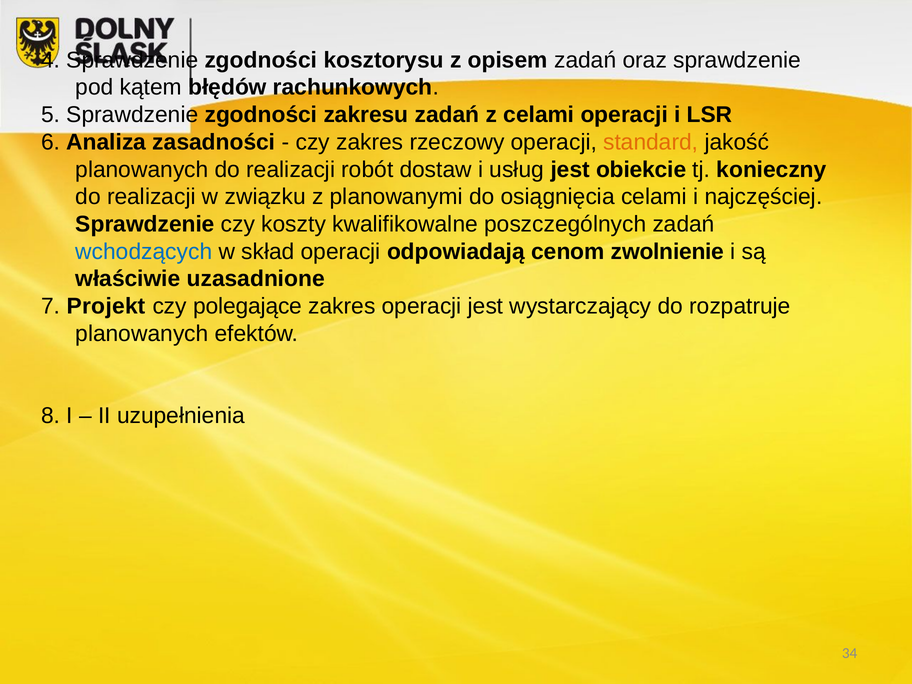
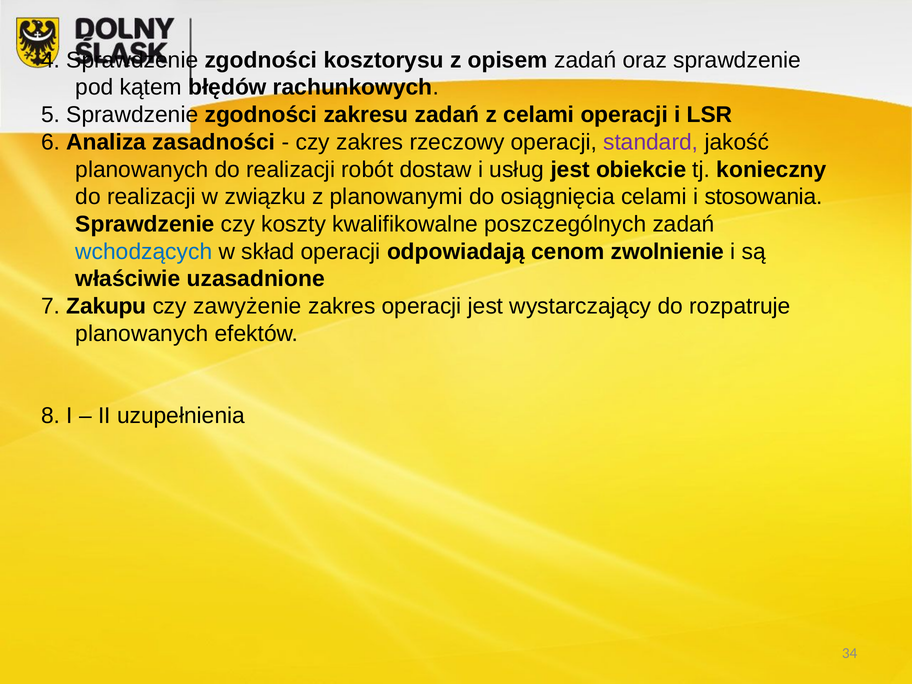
standard colour: orange -> purple
najczęściej: najczęściej -> stosowania
Projekt: Projekt -> Zakupu
polegające: polegające -> zawyżenie
